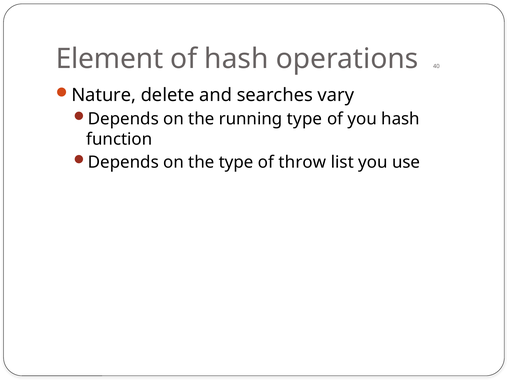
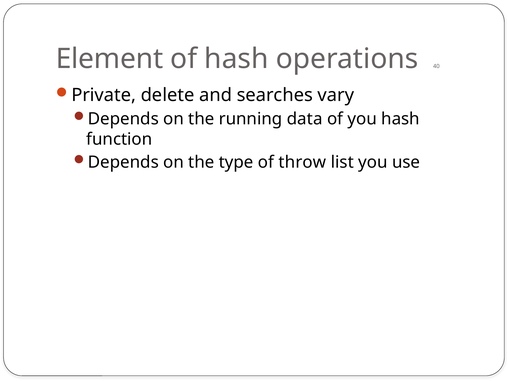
Nature: Nature -> Private
running type: type -> data
